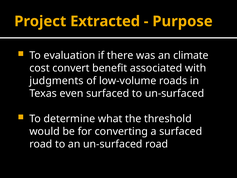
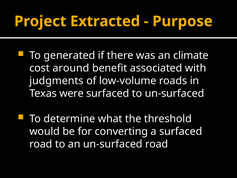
evaluation: evaluation -> generated
convert: convert -> around
even: even -> were
